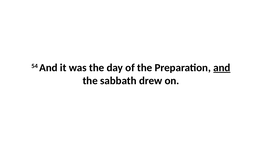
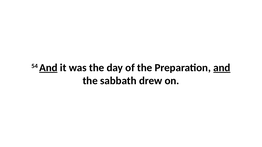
And at (48, 68) underline: none -> present
